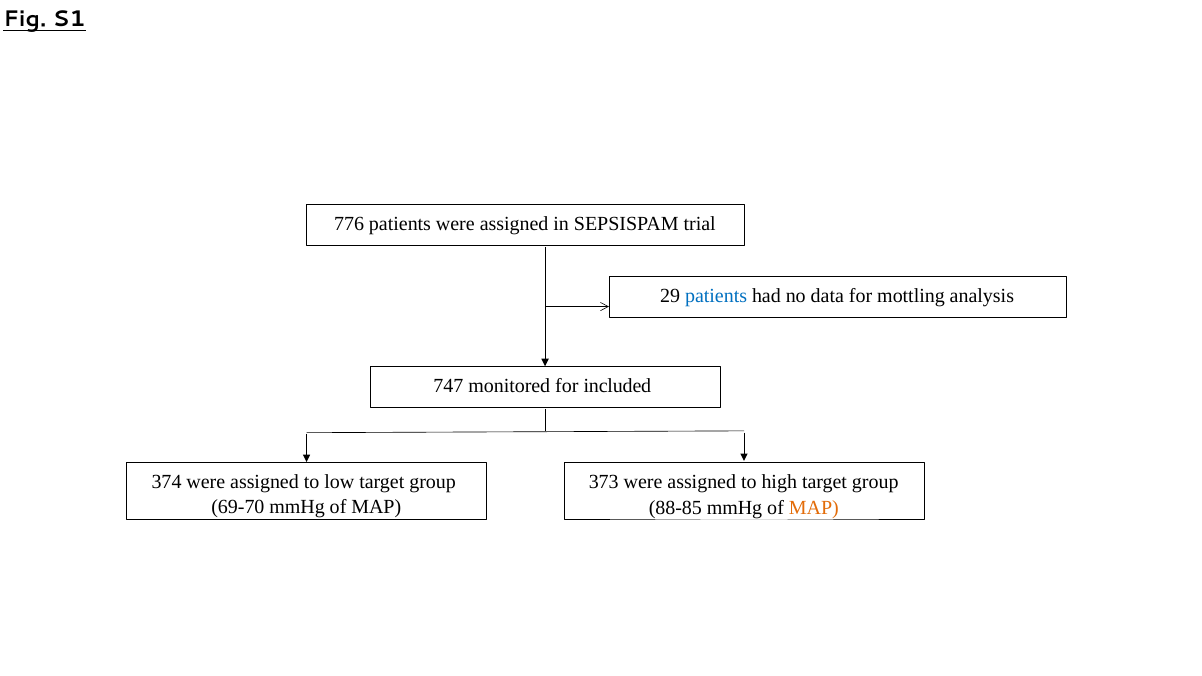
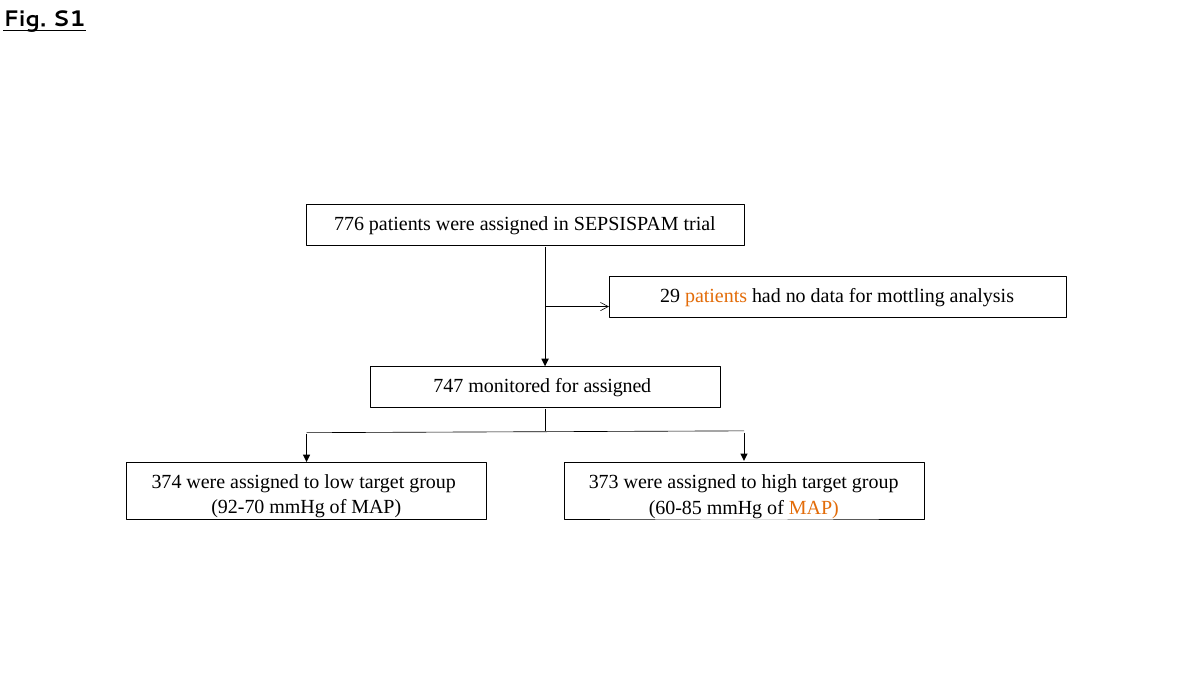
patients at (716, 296) colour: blue -> orange
for included: included -> assigned
69-70: 69-70 -> 92-70
88-85: 88-85 -> 60-85
